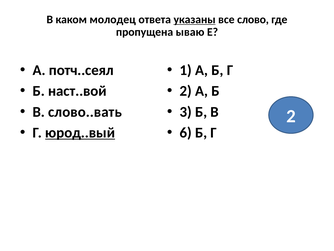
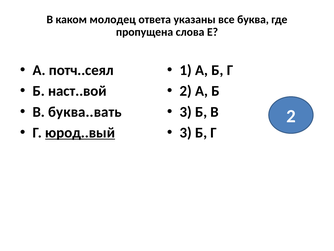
указаны underline: present -> none
слово: слово -> буква
ываю: ываю -> слова
слово..вать: слово..вать -> буква..вать
6 at (186, 132): 6 -> 3
